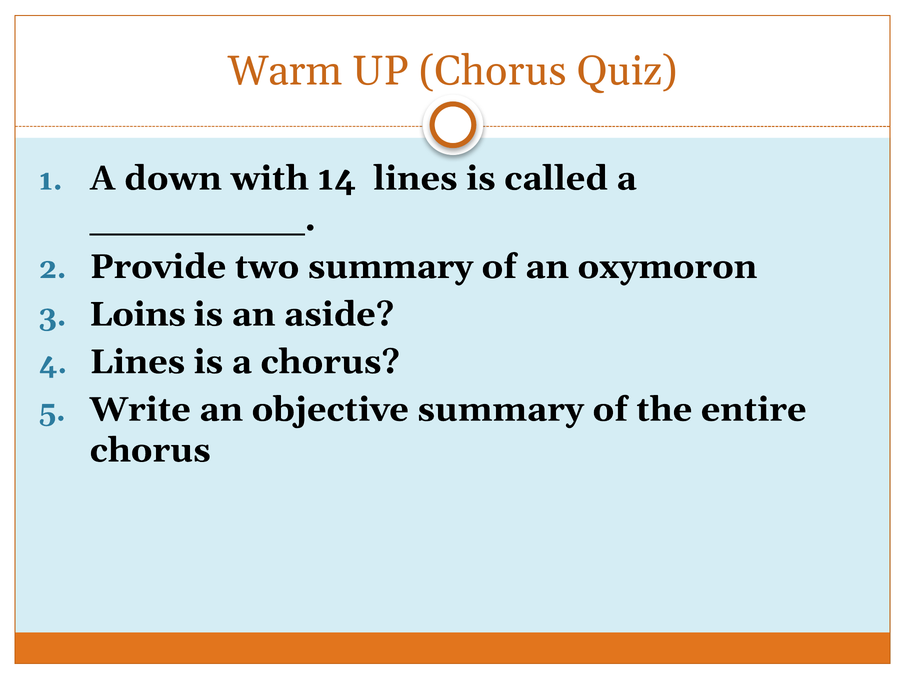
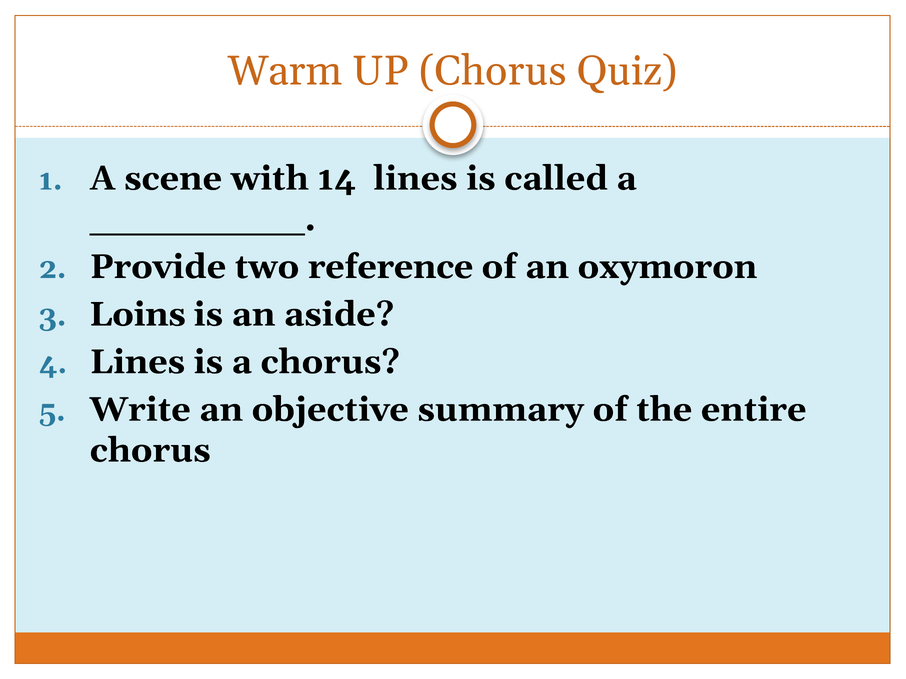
down: down -> scene
two summary: summary -> reference
